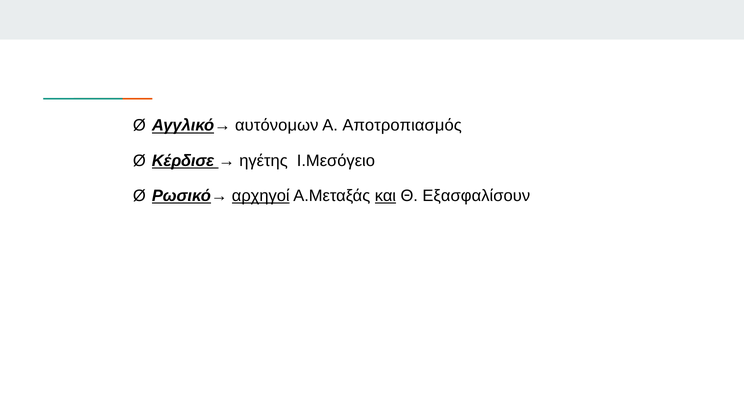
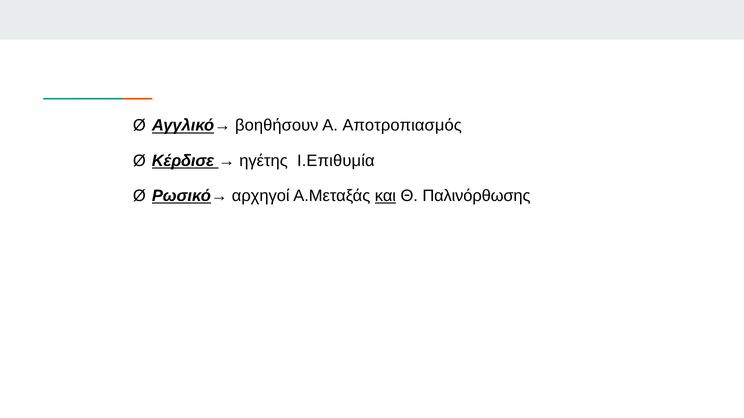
αυτόνομων: αυτόνομων -> βοηθήσουν
Ι.Μεσόγειο: Ι.Μεσόγειο -> Ι.Επιθυμία
αρχηγοί underline: present -> none
Εξασφαλίσουν: Εξασφαλίσουν -> Παλινόρθωσης
